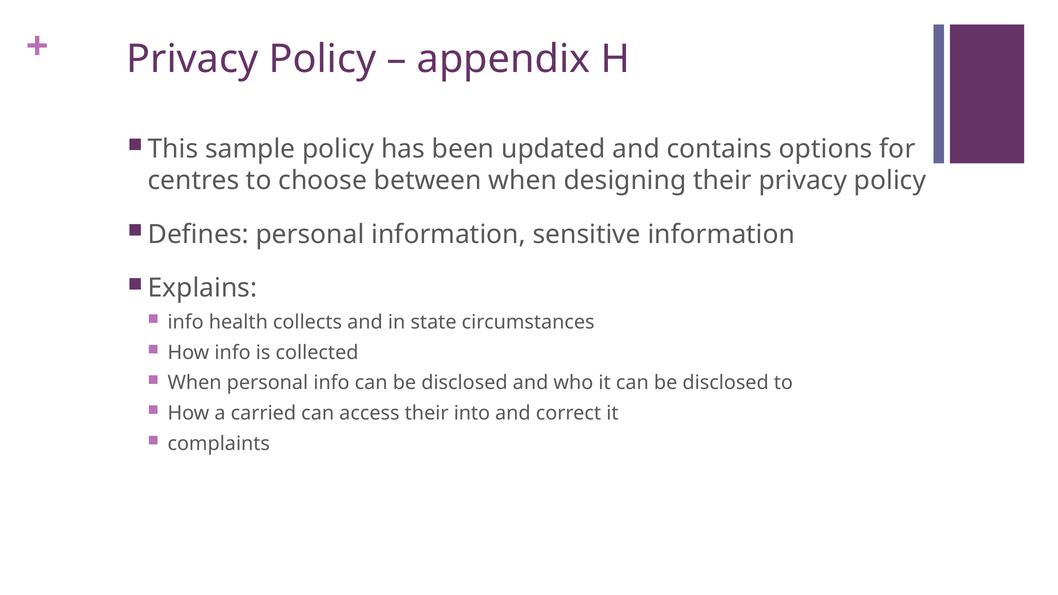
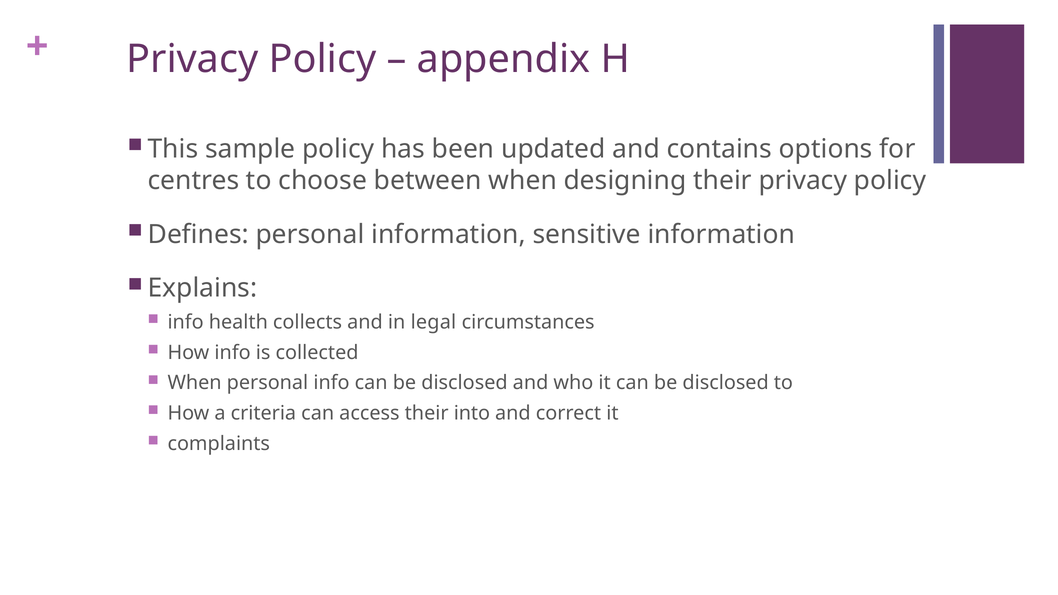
state: state -> legal
carried: carried -> criteria
